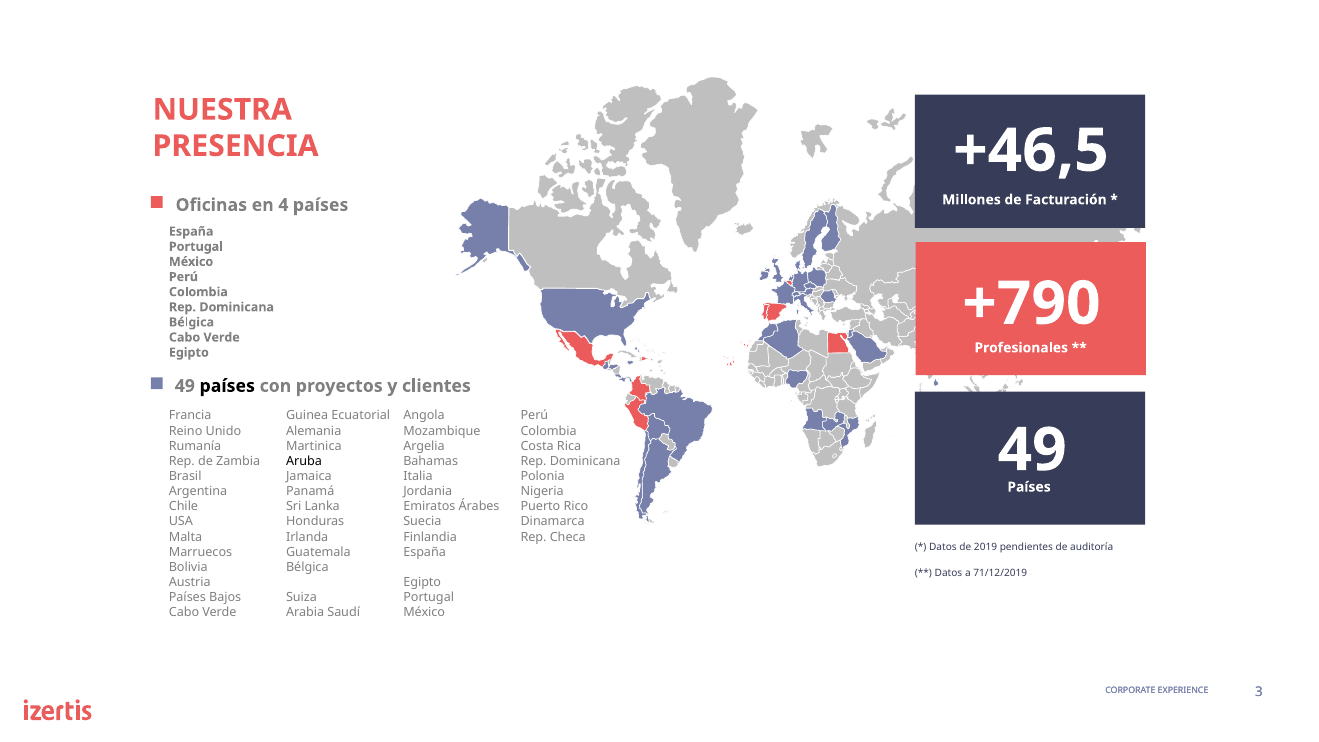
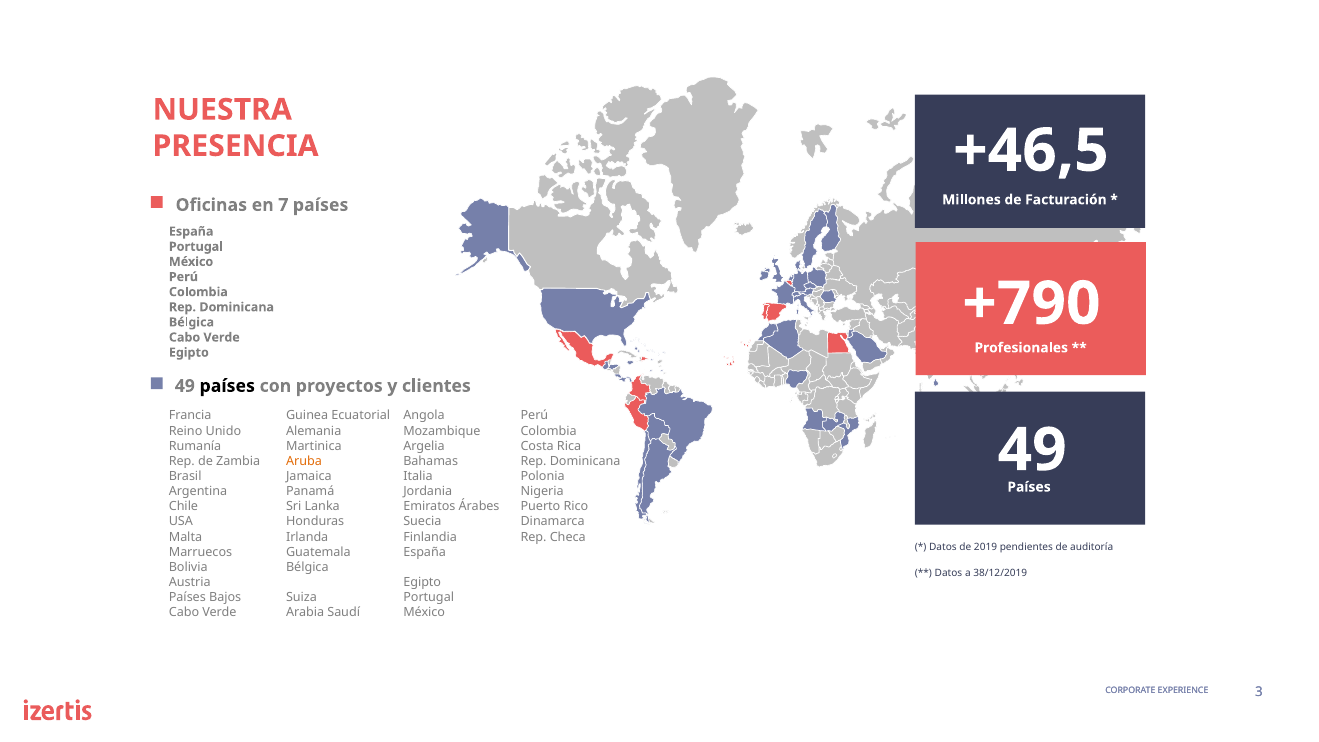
4: 4 -> 7
Aruba colour: black -> orange
71/12/2019: 71/12/2019 -> 38/12/2019
